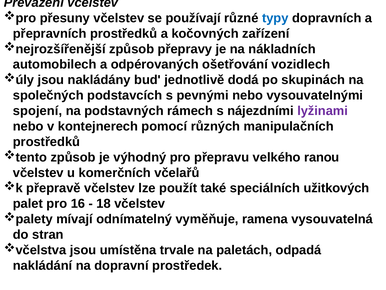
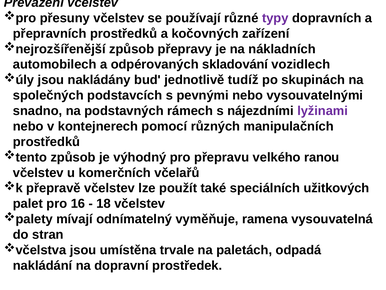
typy colour: blue -> purple
ošetřování: ošetřování -> skladování
dodá: dodá -> tudíž
spojení: spojení -> snadno
